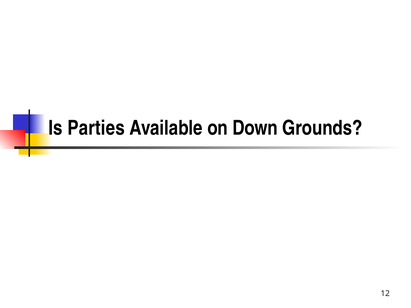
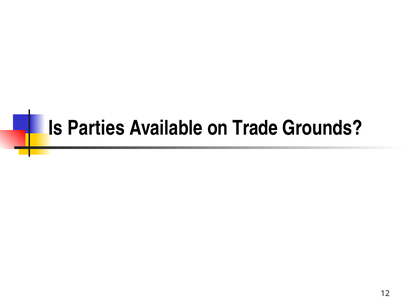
Down: Down -> Trade
